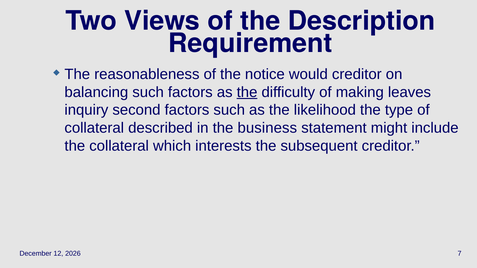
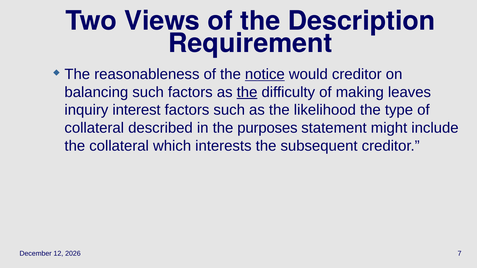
notice underline: none -> present
second: second -> interest
business: business -> purposes
